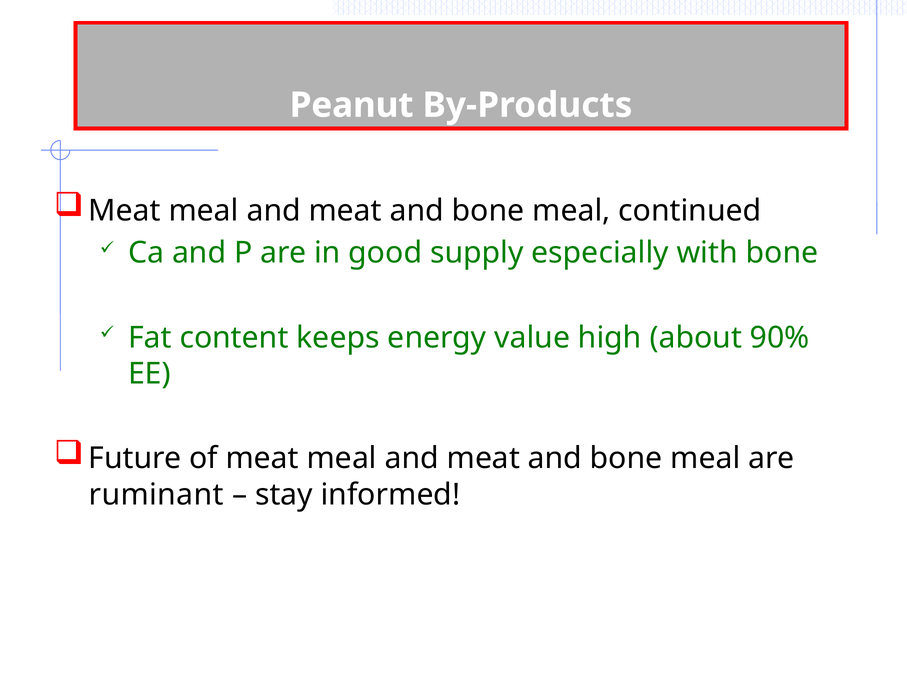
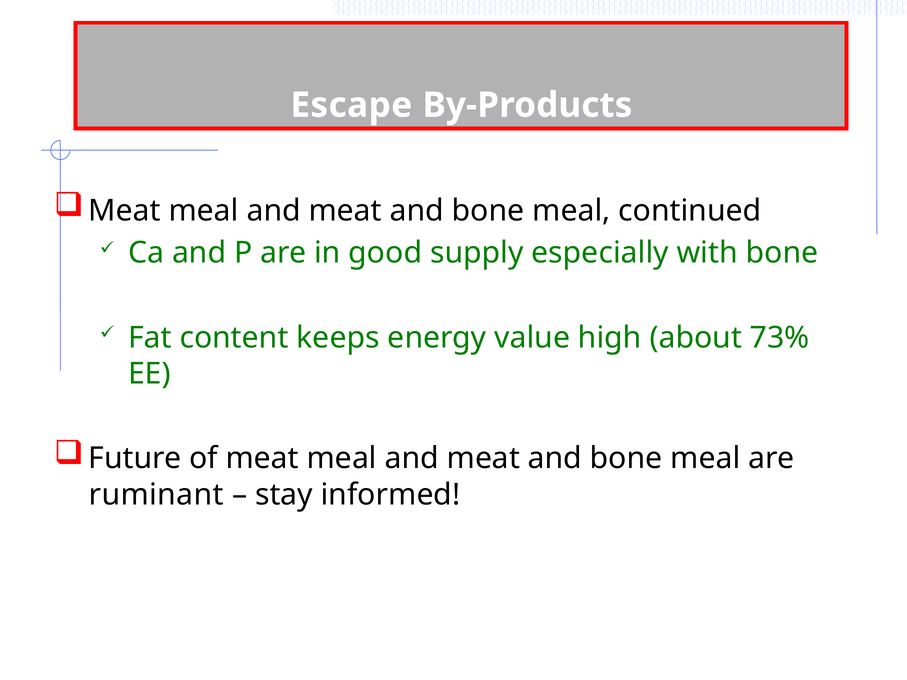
Peanut: Peanut -> Escape
90%: 90% -> 73%
